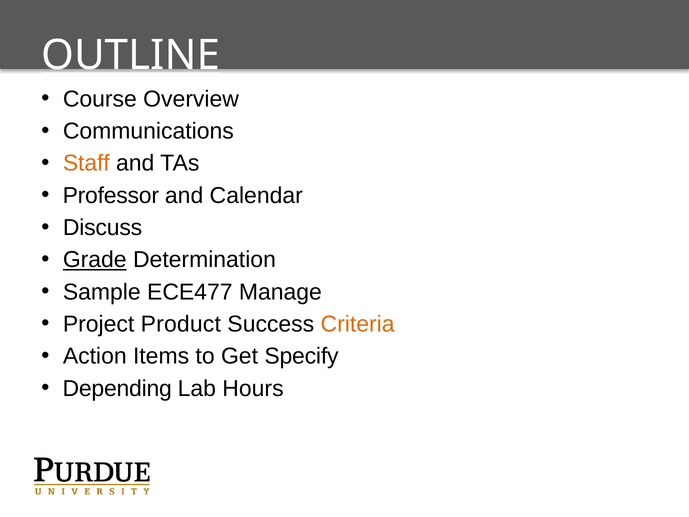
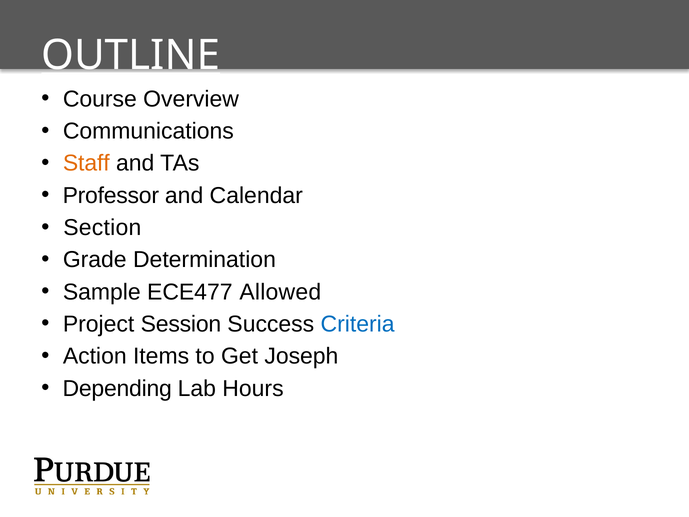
Discuss: Discuss -> Section
Grade underline: present -> none
Manage: Manage -> Allowed
Product: Product -> Session
Criteria colour: orange -> blue
Specify: Specify -> Joseph
